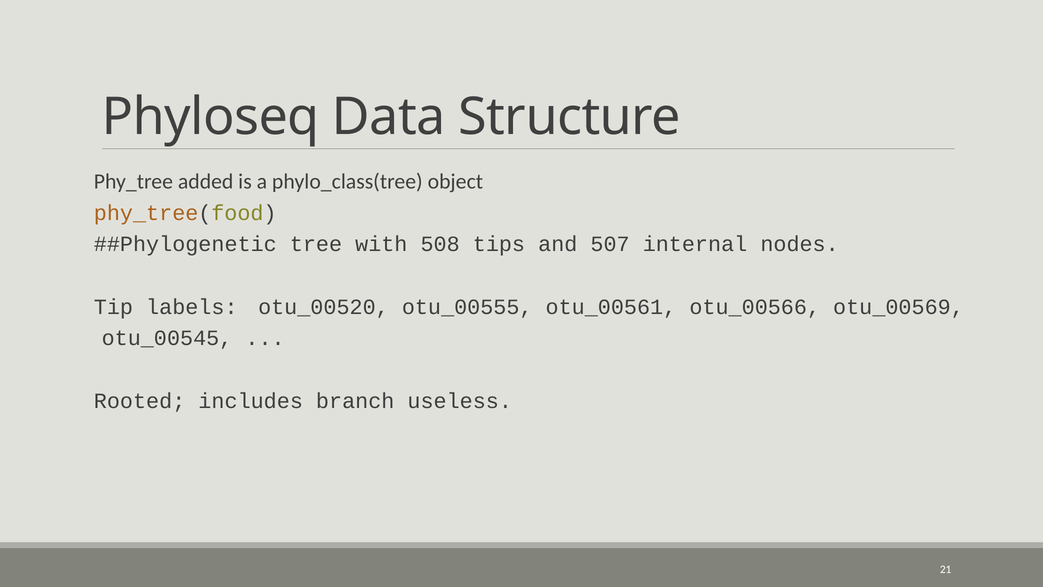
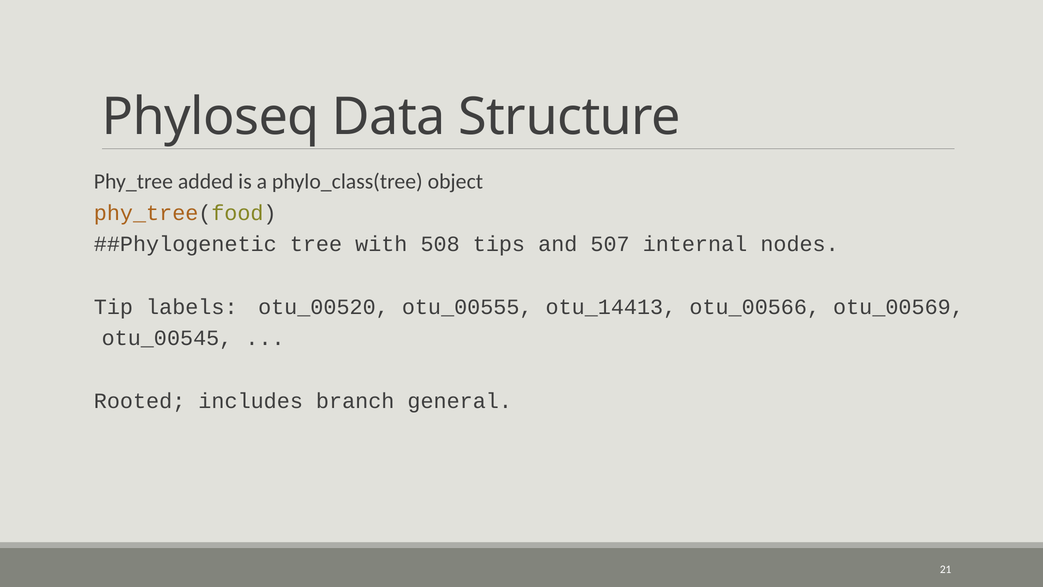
otu_00561: otu_00561 -> otu_14413
useless: useless -> general
